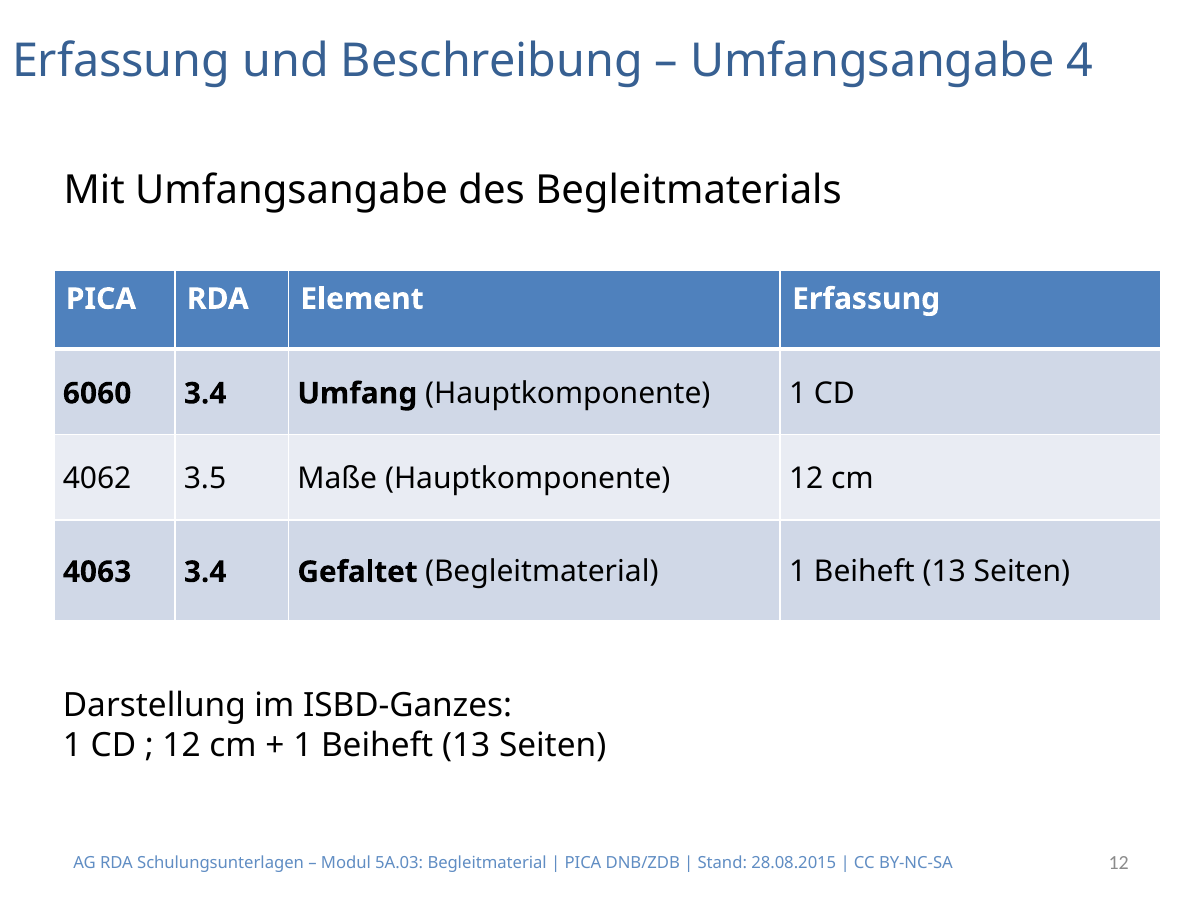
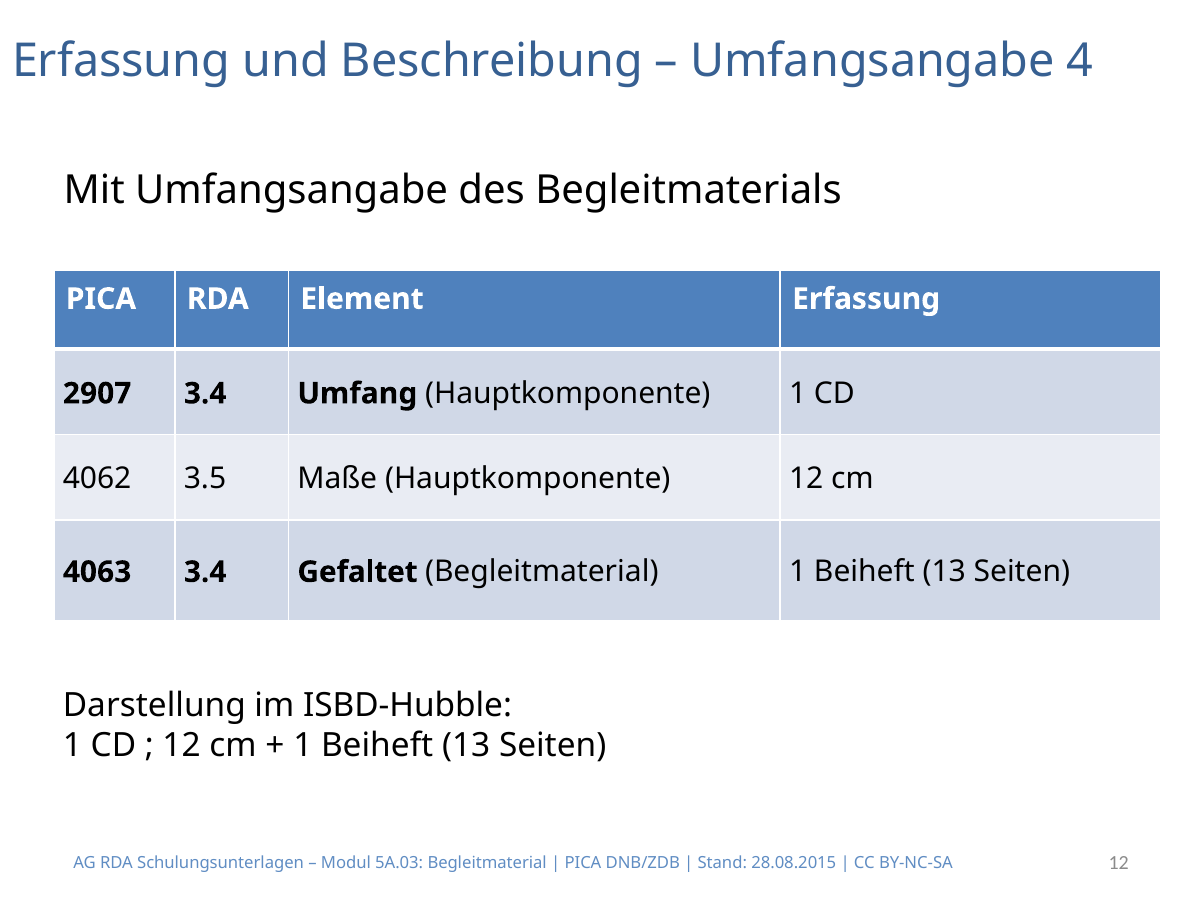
6060: 6060 -> 2907
ISBD-Ganzes: ISBD-Ganzes -> ISBD-Hubble
